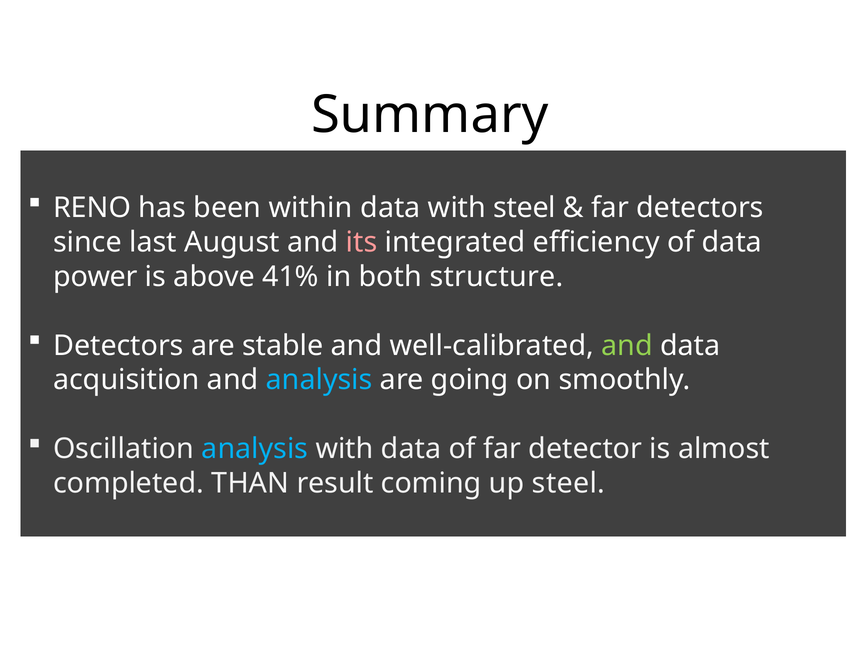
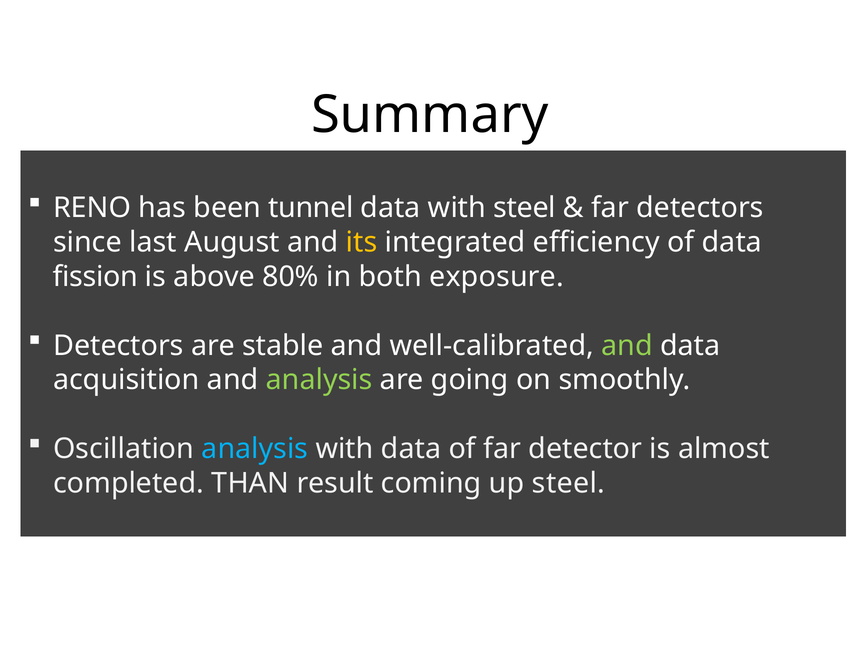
within: within -> tunnel
its colour: pink -> yellow
power: power -> fission
41%: 41% -> 80%
structure: structure -> exposure
analysis at (319, 380) colour: light blue -> light green
